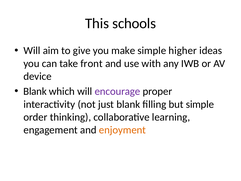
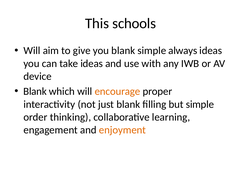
you make: make -> blank
higher: higher -> always
take front: front -> ideas
encourage colour: purple -> orange
